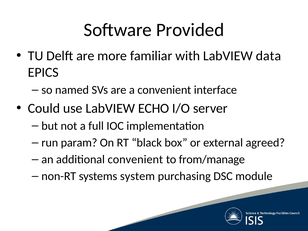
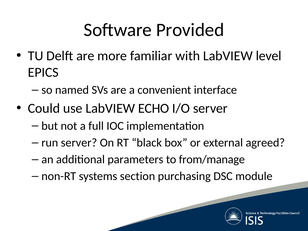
data: data -> level
run param: param -> server
additional convenient: convenient -> parameters
system: system -> section
